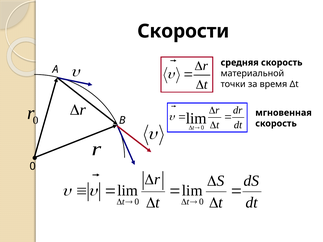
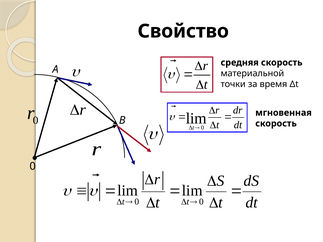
Скорости: Скорости -> Свойство
